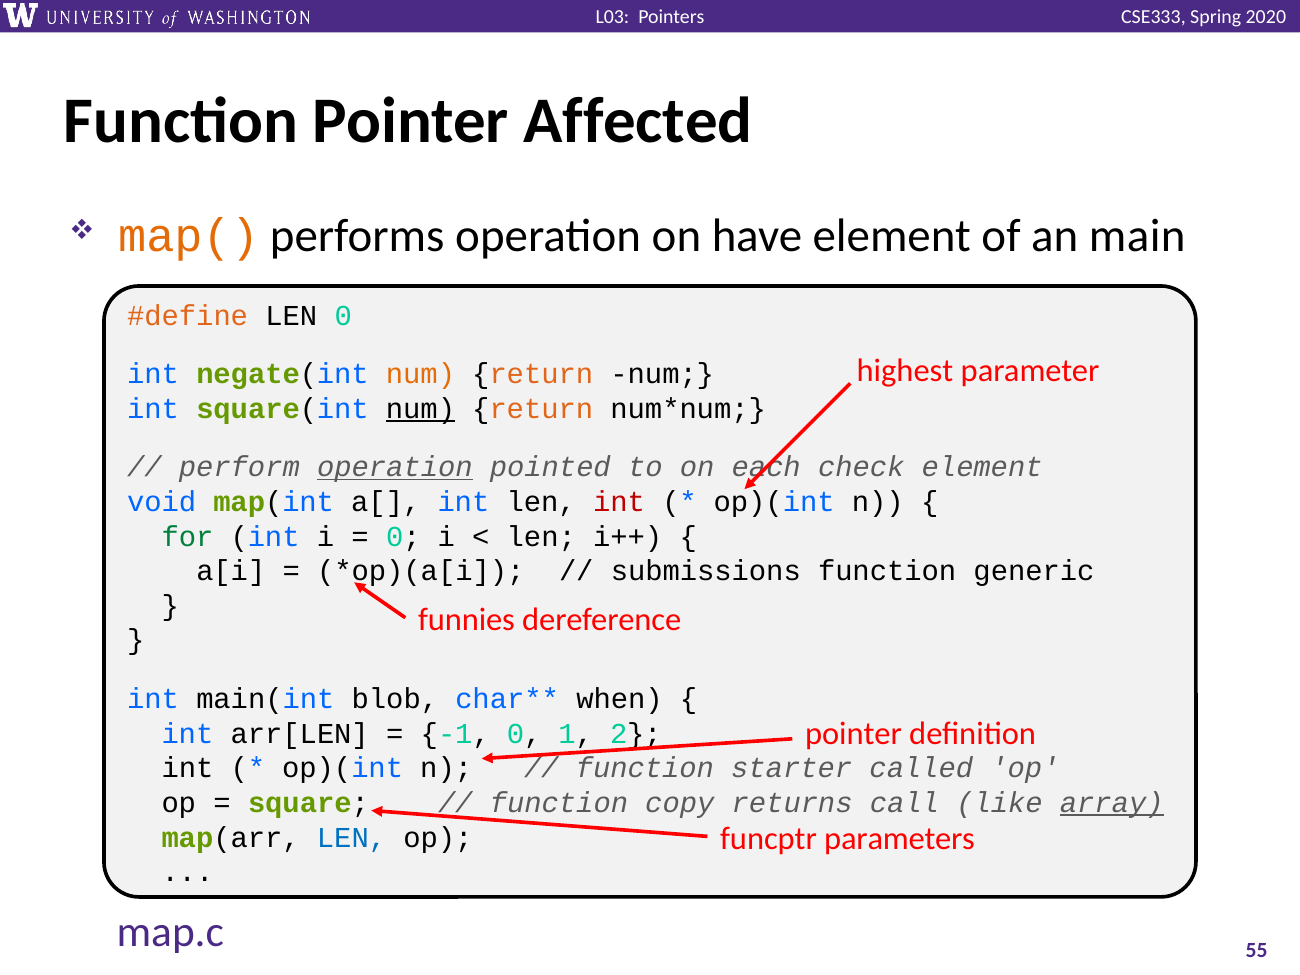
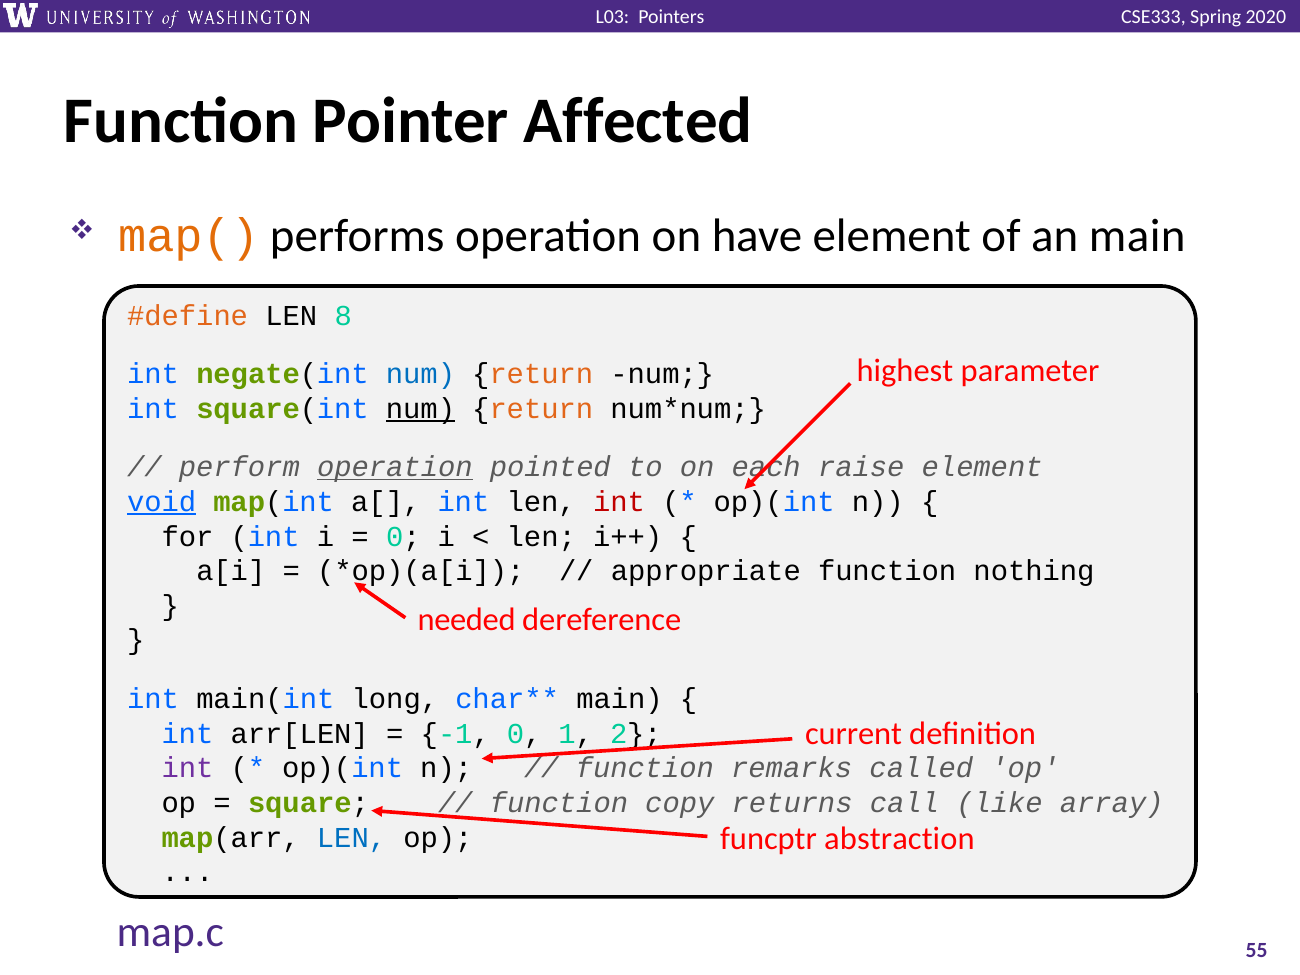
LEN 0: 0 -> 8
num at (420, 374) colour: orange -> blue
check: check -> raise
void underline: none -> present
for colour: green -> black
submissions: submissions -> appropriate
generic: generic -> nothing
funnies: funnies -> needed
blob: blob -> long
when at (619, 699): when -> main
pointer at (853, 734): pointer -> current
int at (188, 768) colour: black -> purple
starter: starter -> remarks
array underline: present -> none
parameters: parameters -> abstraction
